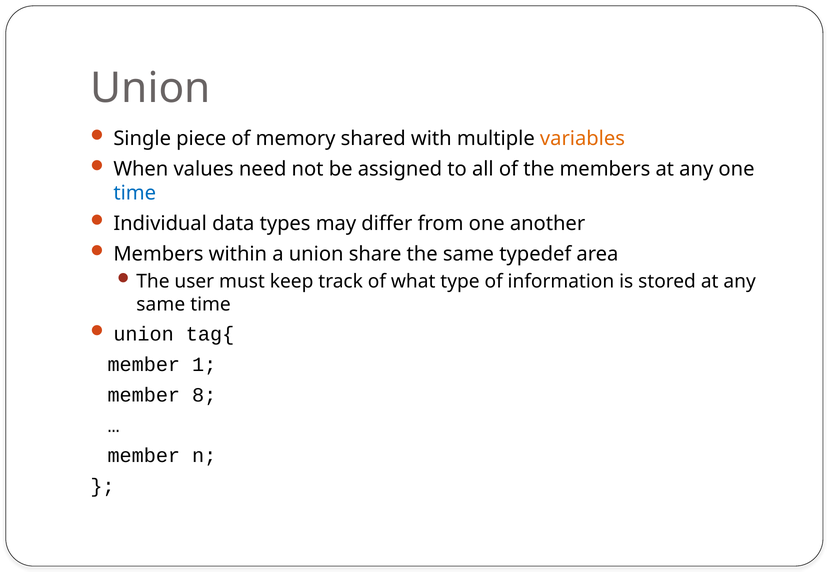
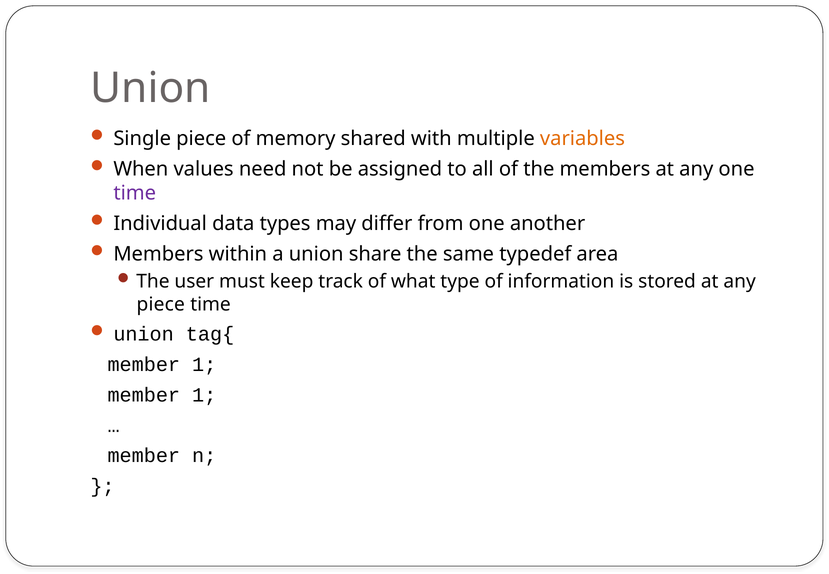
time at (135, 193) colour: blue -> purple
same at (161, 304): same -> piece
8 at (204, 395): 8 -> 1
